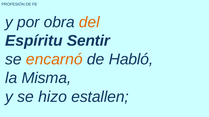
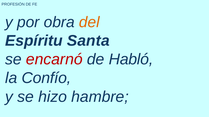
Sentir: Sentir -> Santa
encarnó colour: orange -> red
Misma: Misma -> Confío
estallen: estallen -> hambre
